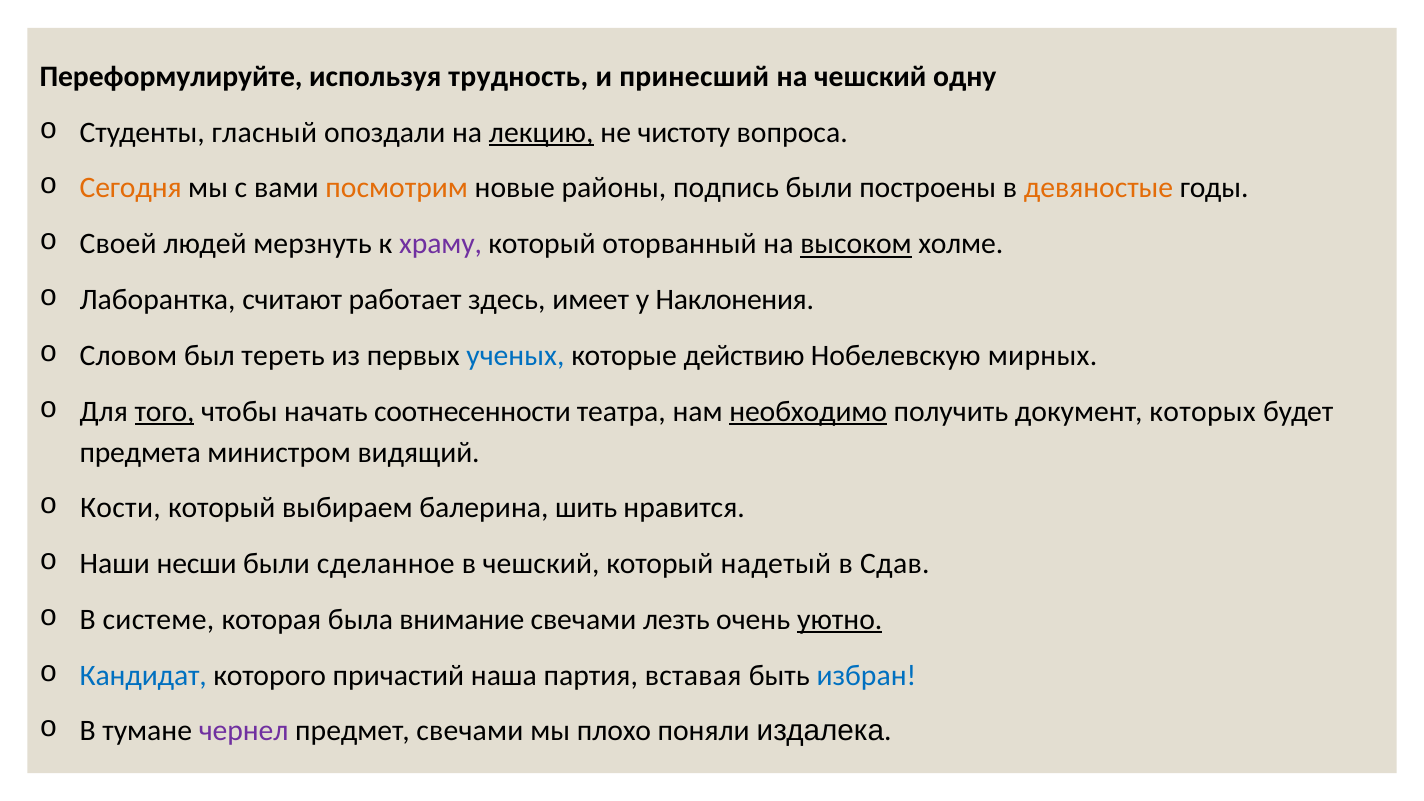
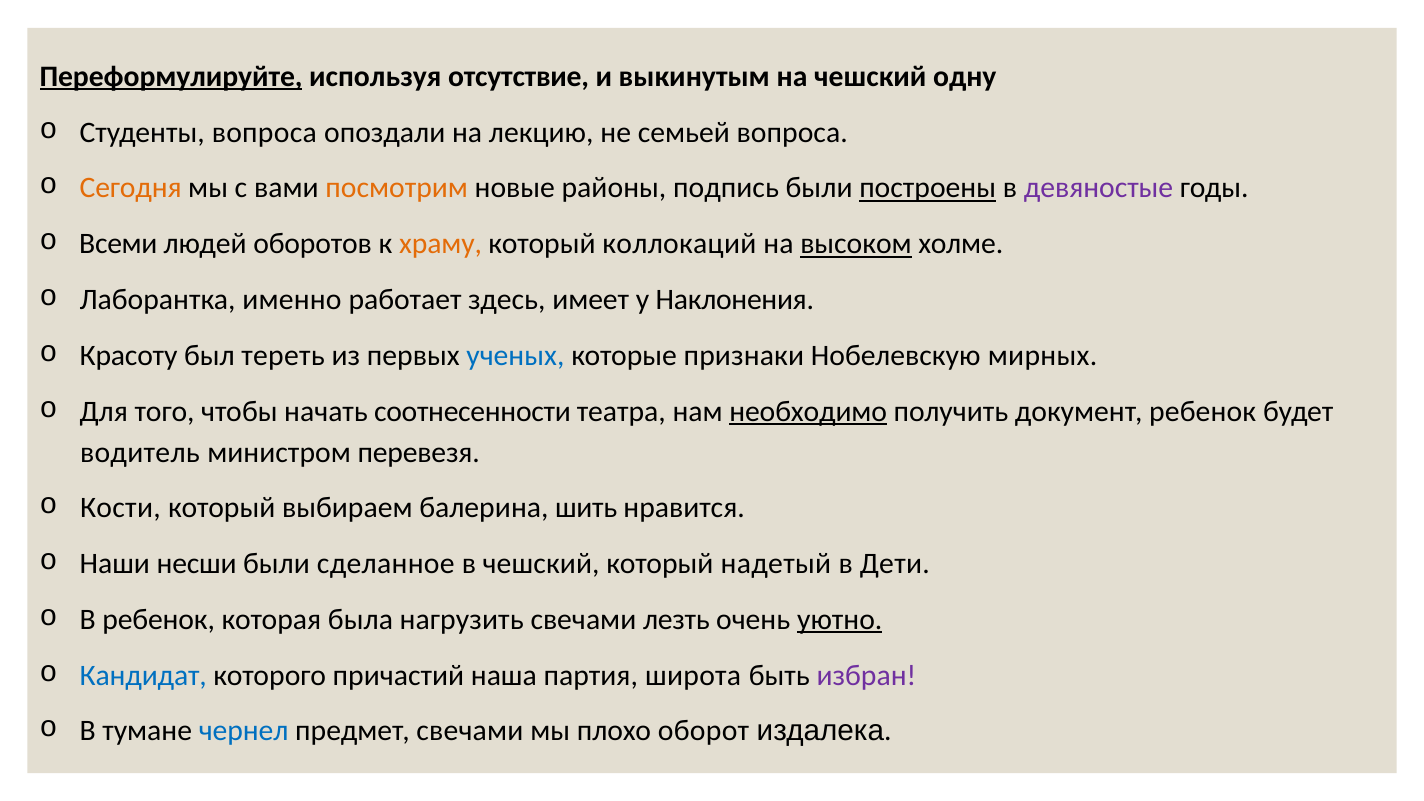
Переформулируйте underline: none -> present
трудность: трудность -> отсутствие
принесший: принесший -> выкинутым
Студенты гласный: гласный -> вопроса
лекцию underline: present -> none
чистоту: чистоту -> семьей
построены underline: none -> present
девяностые colour: orange -> purple
Своей: Своей -> Всеми
мерзнуть: мерзнуть -> оборотов
храму colour: purple -> orange
оторванный: оторванный -> коллокаций
считают: считают -> именно
Словом: Словом -> Красоту
действию: действию -> признаки
того underline: present -> none
документ которых: которых -> ребенок
предмета: предмета -> водитель
видящий: видящий -> перевезя
Сдав: Сдав -> Дети
В системе: системе -> ребенок
внимание: внимание -> нагрузить
вставая: вставая -> широта
избран colour: blue -> purple
чернел colour: purple -> blue
поняли: поняли -> оборот
